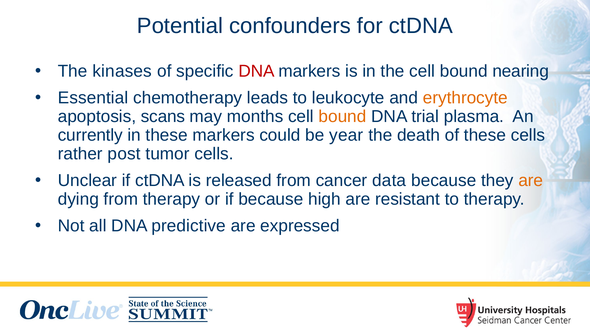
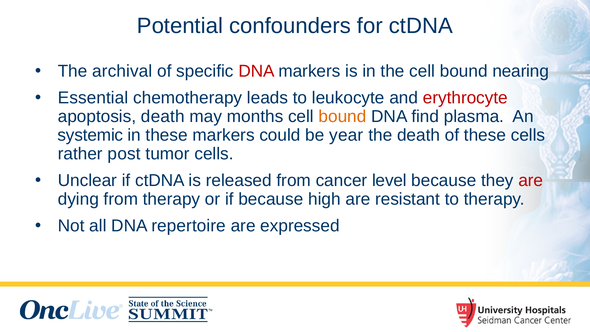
kinases: kinases -> archival
erythrocyte colour: orange -> red
apoptosis scans: scans -> death
trial: trial -> find
currently: currently -> systemic
data: data -> level
are at (531, 181) colour: orange -> red
predictive: predictive -> repertoire
